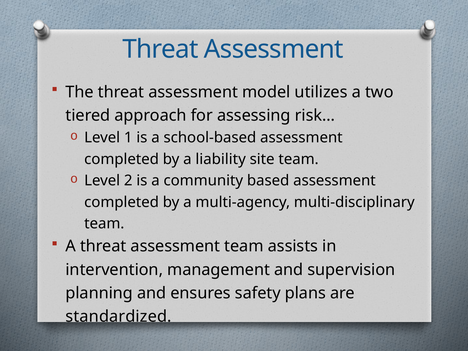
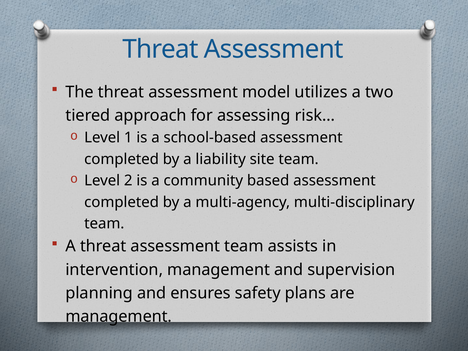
standardized at (119, 316): standardized -> management
